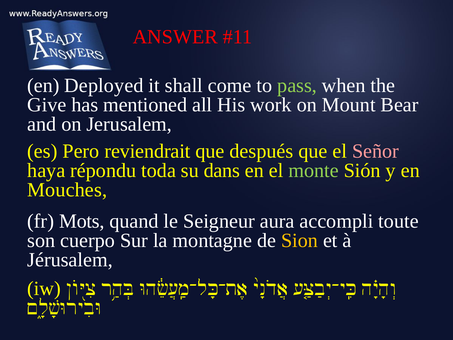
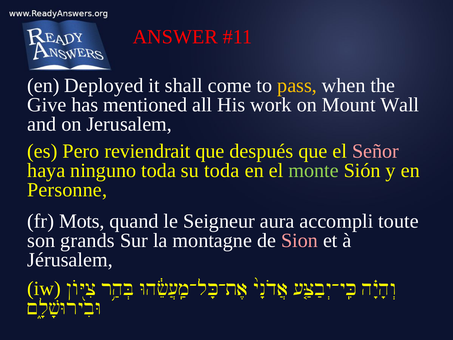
pass colour: light green -> yellow
Bear: Bear -> Wall
répondu: répondu -> ninguno
su dans: dans -> toda
Mouches: Mouches -> Personne
cuerpo: cuerpo -> grands
Sion colour: yellow -> pink
